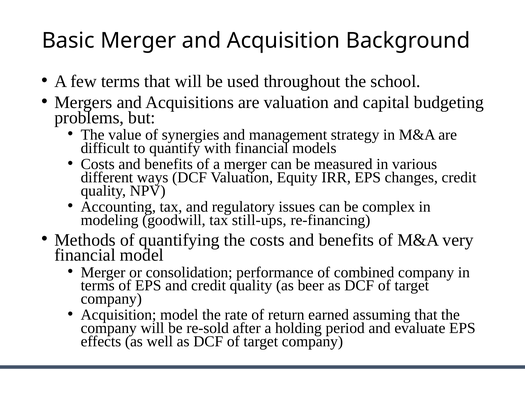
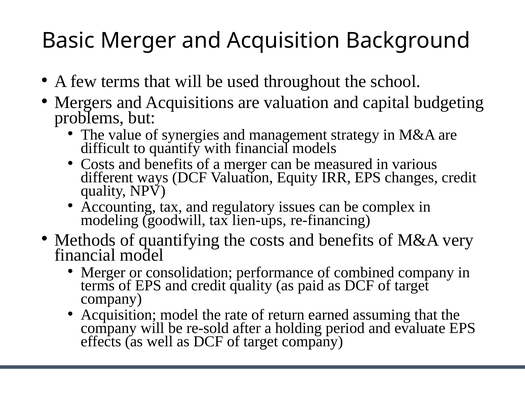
still-ups: still-ups -> lien-ups
beer: beer -> paid
